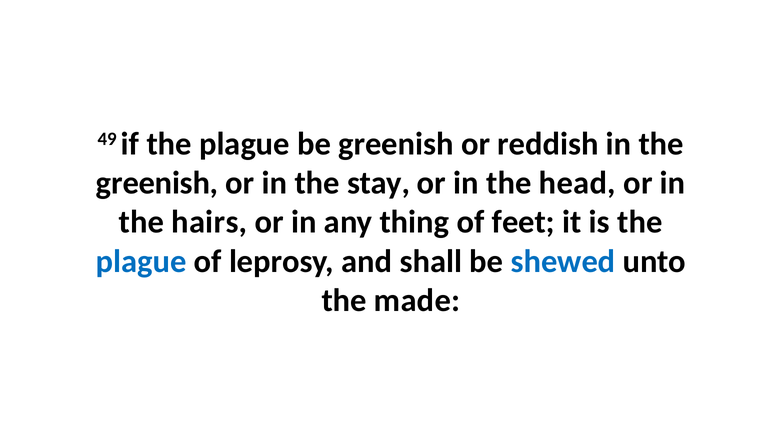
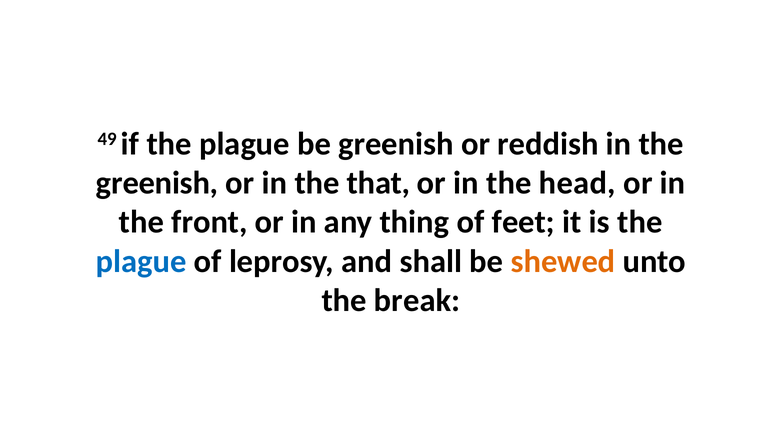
stay: stay -> that
hairs: hairs -> front
shewed colour: blue -> orange
made: made -> break
